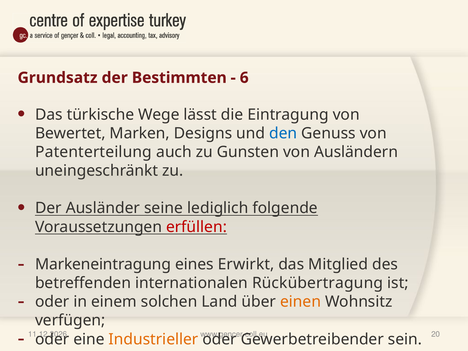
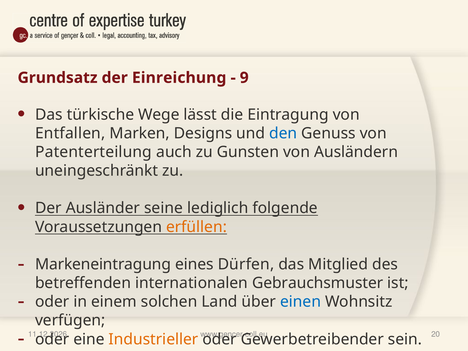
Bestimmten: Bestimmten -> Einreichung
6: 6 -> 9
Bewertet: Bewertet -> Entfallen
erfüllen colour: red -> orange
Erwirkt: Erwirkt -> Dürfen
Rückübertragung: Rückübertragung -> Gebrauchsmuster
einen colour: orange -> blue
